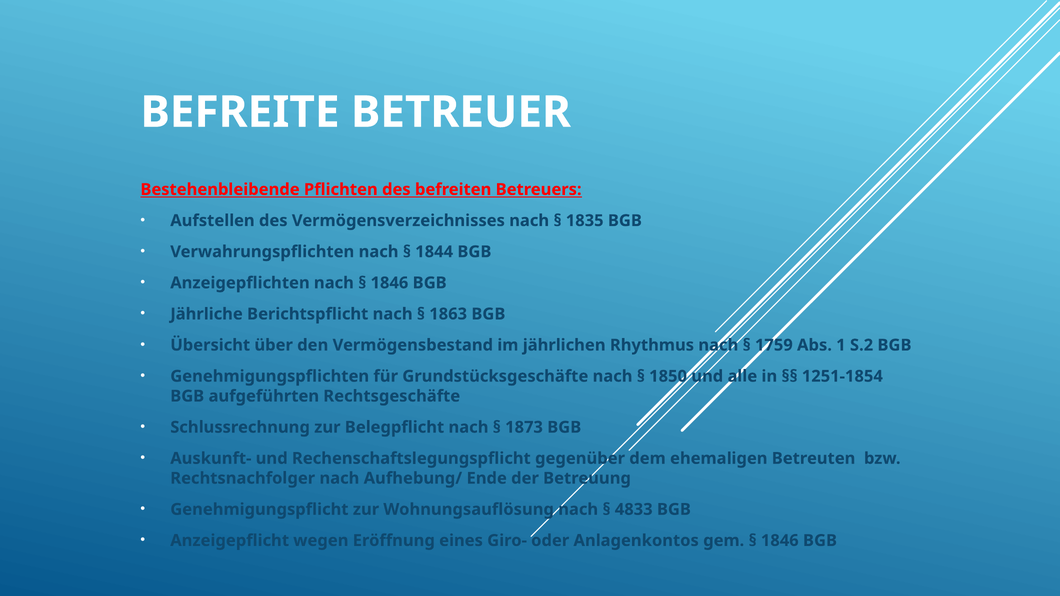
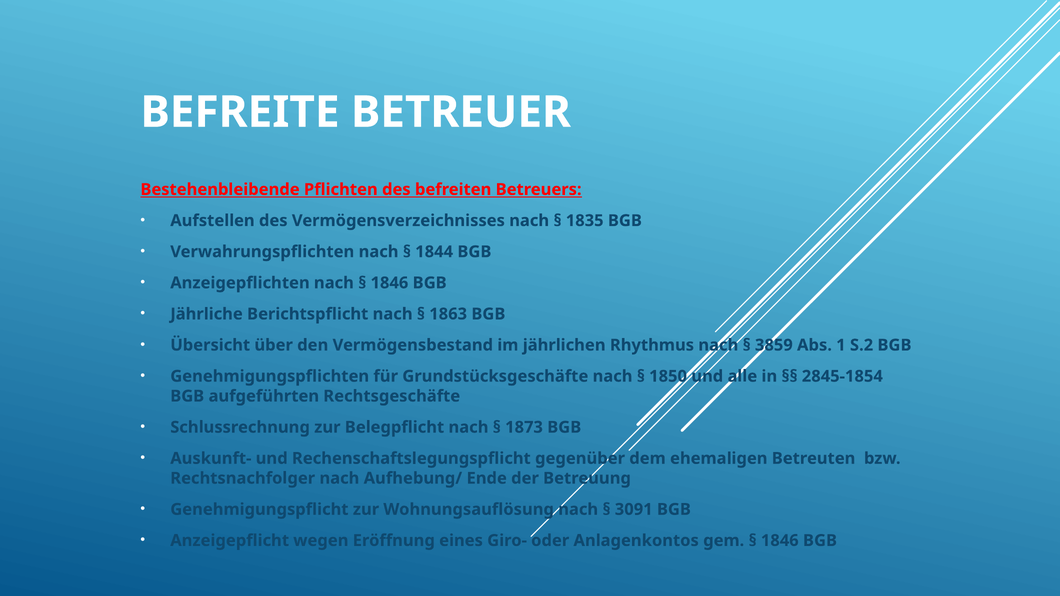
1759: 1759 -> 3859
1251-1854: 1251-1854 -> 2845-1854
4833: 4833 -> 3091
